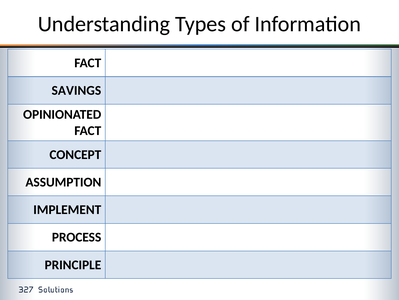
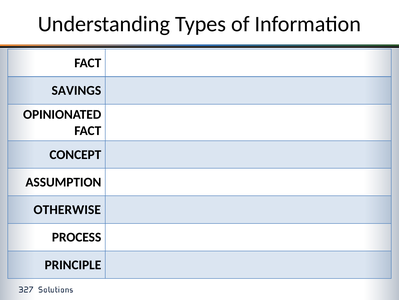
IMPLEMENT: IMPLEMENT -> OTHERWISE
